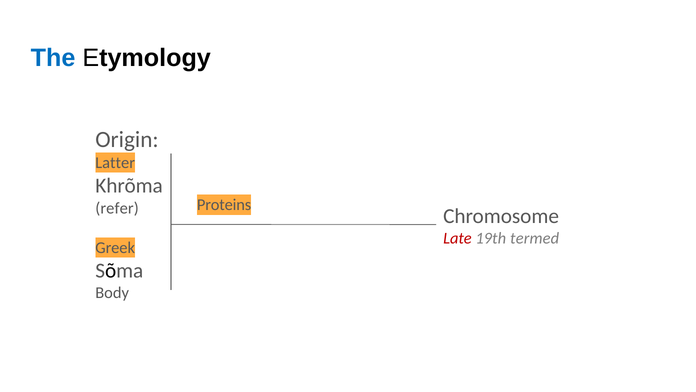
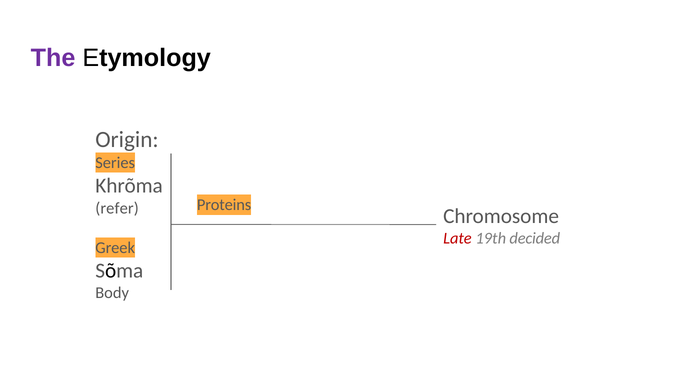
The colour: blue -> purple
Latter: Latter -> Series
termed: termed -> decided
